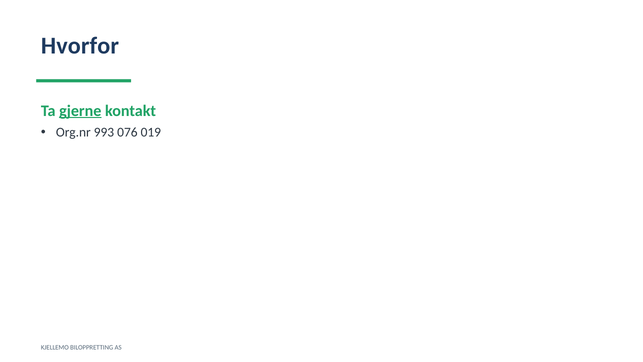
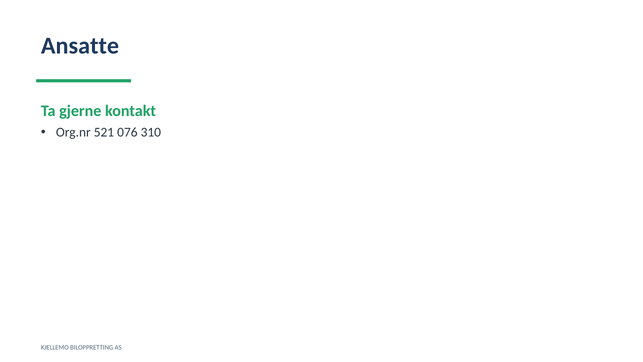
Hvorfor: Hvorfor -> Ansatte
gjerne underline: present -> none
993: 993 -> 521
019: 019 -> 310
